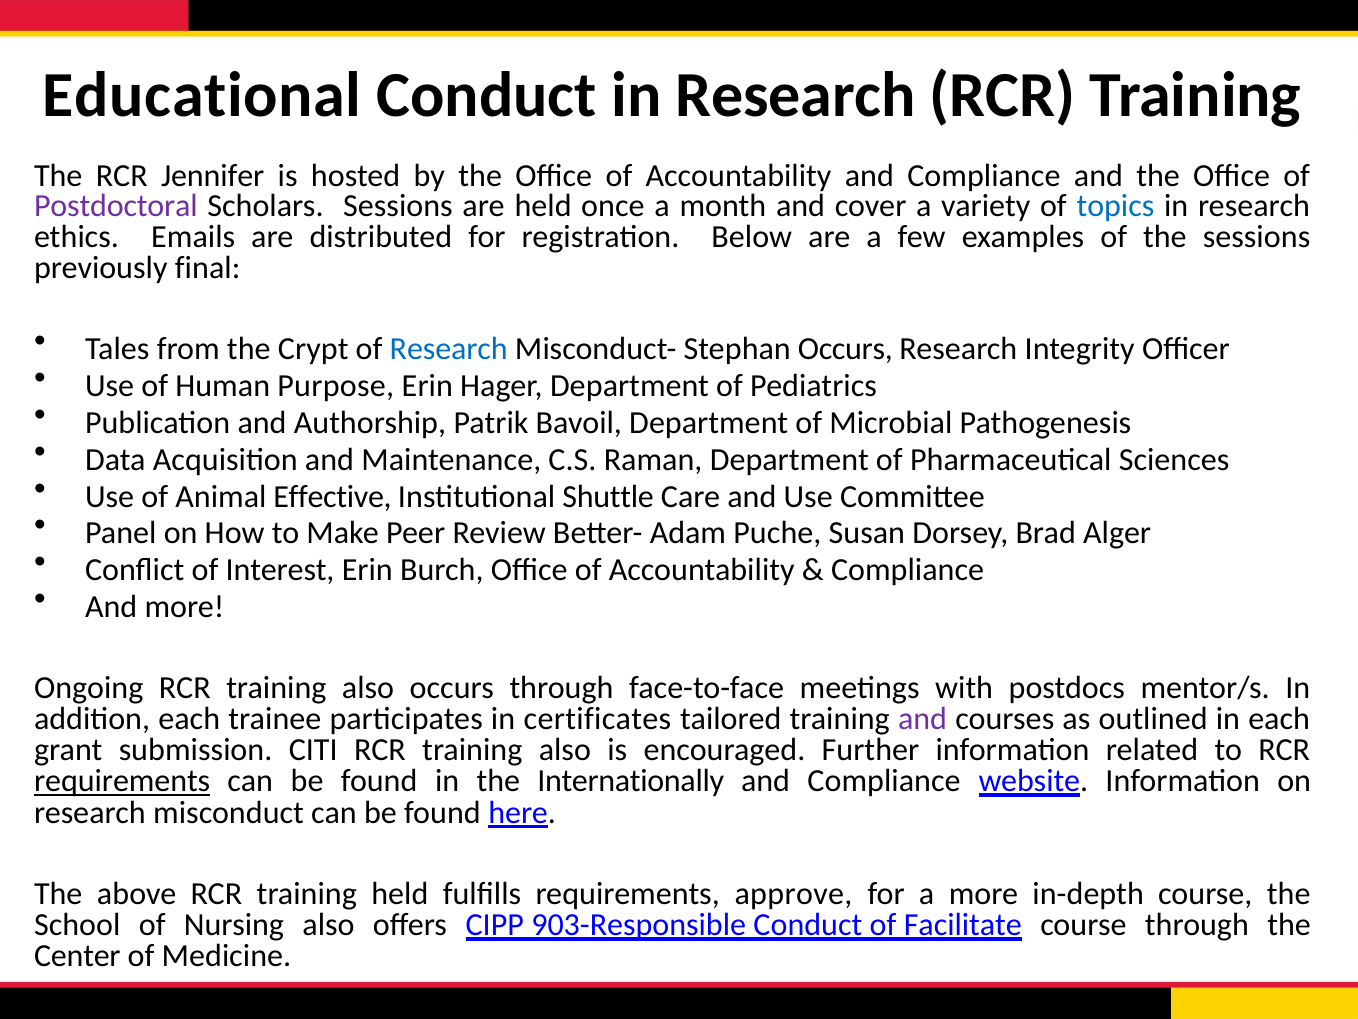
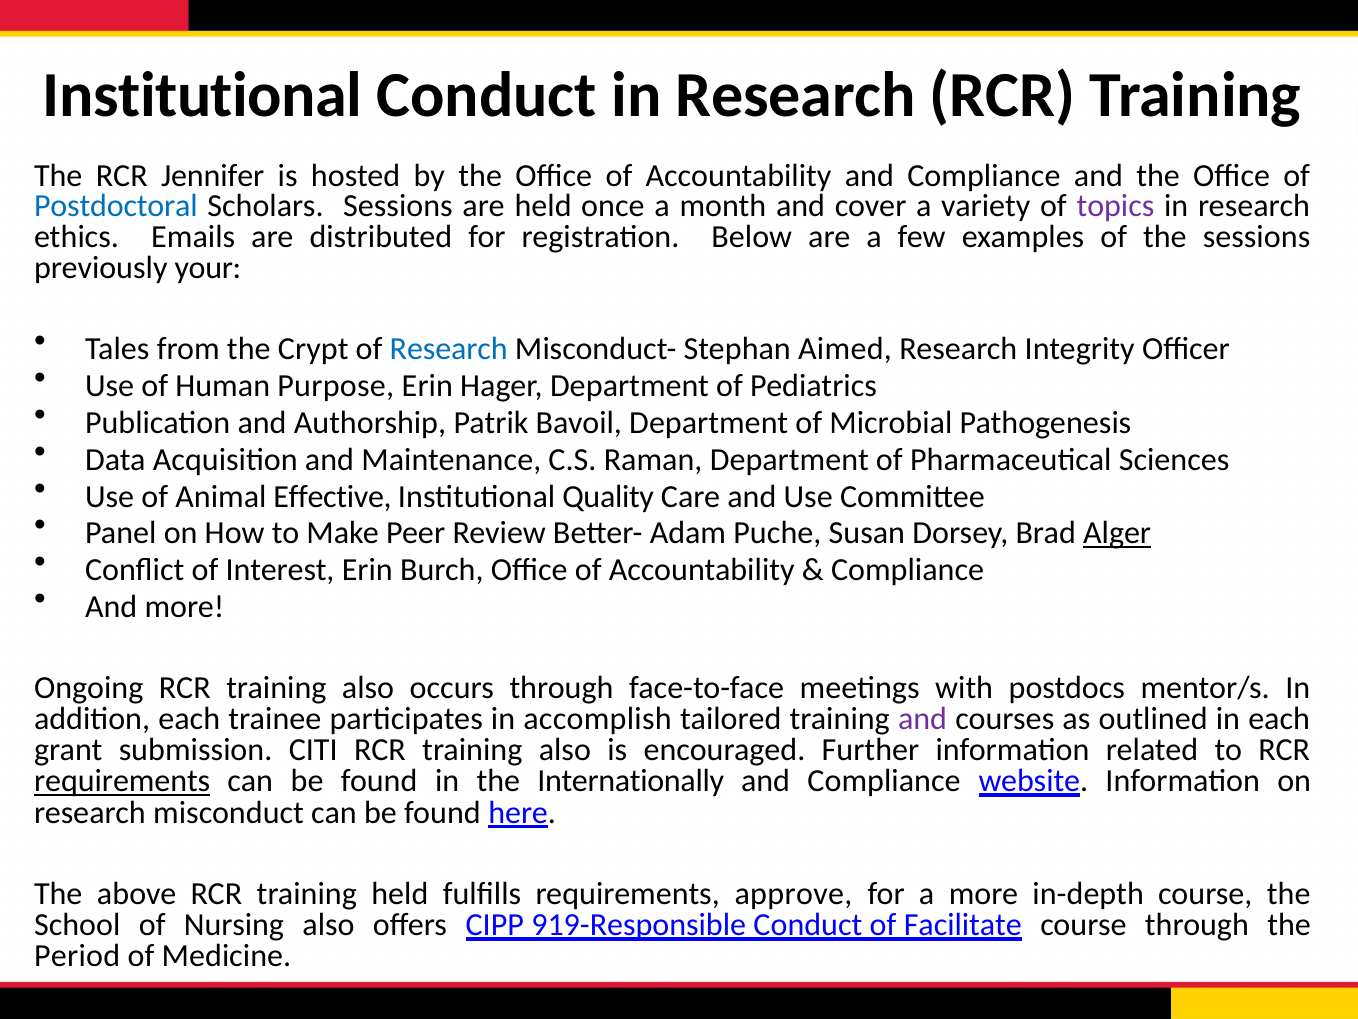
Educational at (202, 96): Educational -> Institutional
Postdoctoral colour: purple -> blue
topics colour: blue -> purple
final: final -> your
Stephan Occurs: Occurs -> Aimed
Shuttle: Shuttle -> Quality
Alger underline: none -> present
certificates: certificates -> accomplish
903-Responsible: 903-Responsible -> 919-Responsible
Center: Center -> Period
